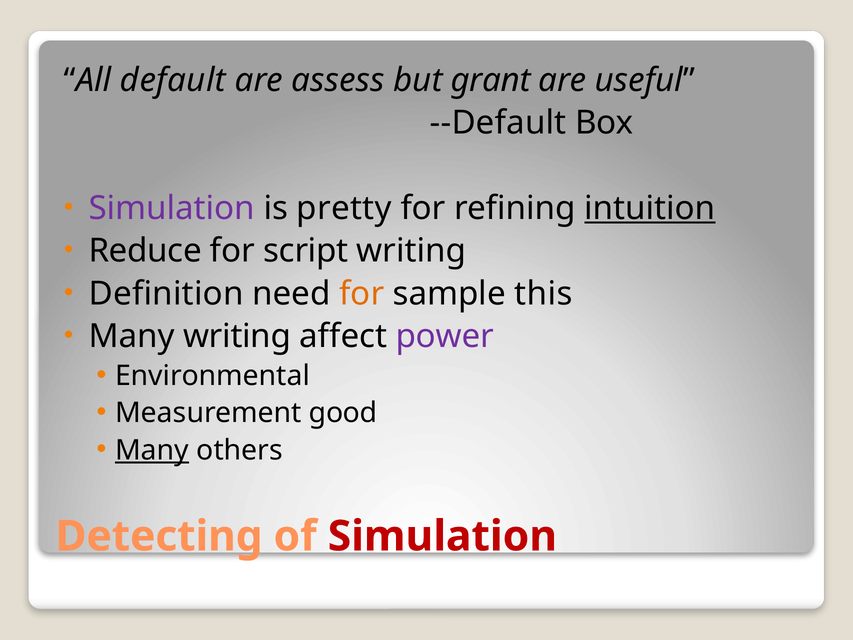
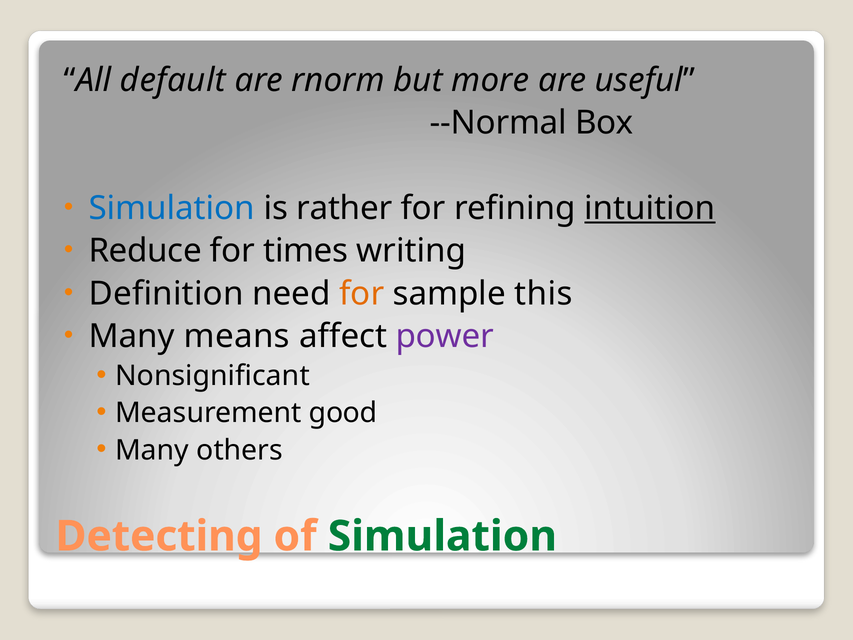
assess: assess -> rnorm
grant: grant -> more
--Default: --Default -> --Normal
Simulation at (172, 208) colour: purple -> blue
pretty: pretty -> rather
script: script -> times
Many writing: writing -> means
Environmental: Environmental -> Nonsignificant
Many at (152, 450) underline: present -> none
Simulation at (442, 536) colour: red -> green
